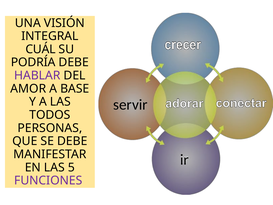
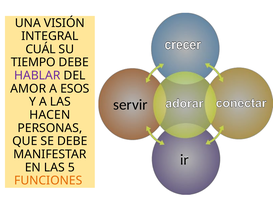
PODRÍA: PODRÍA -> TIEMPO
BASE: BASE -> ESOS
TODOS: TODOS -> HACEN
FUNCIONES colour: purple -> orange
